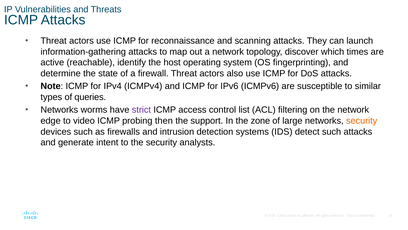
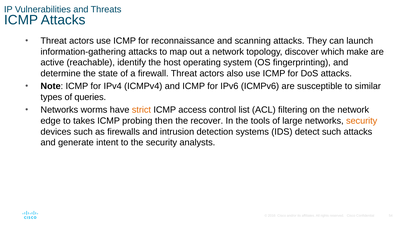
times: times -> make
strict colour: purple -> orange
video: video -> takes
support: support -> recover
zone: zone -> tools
